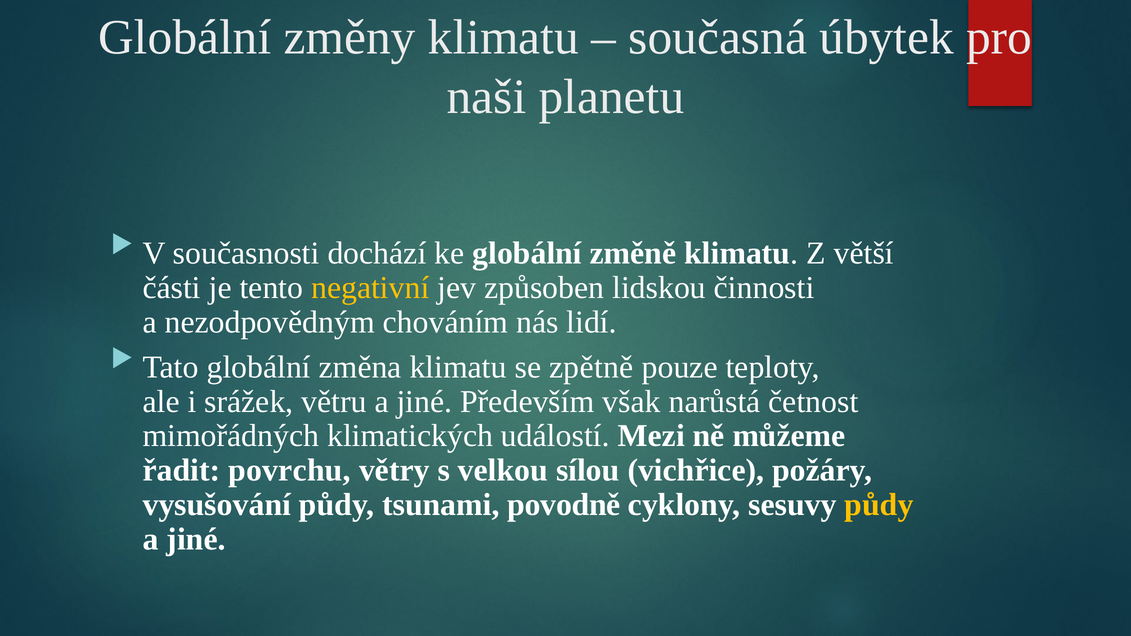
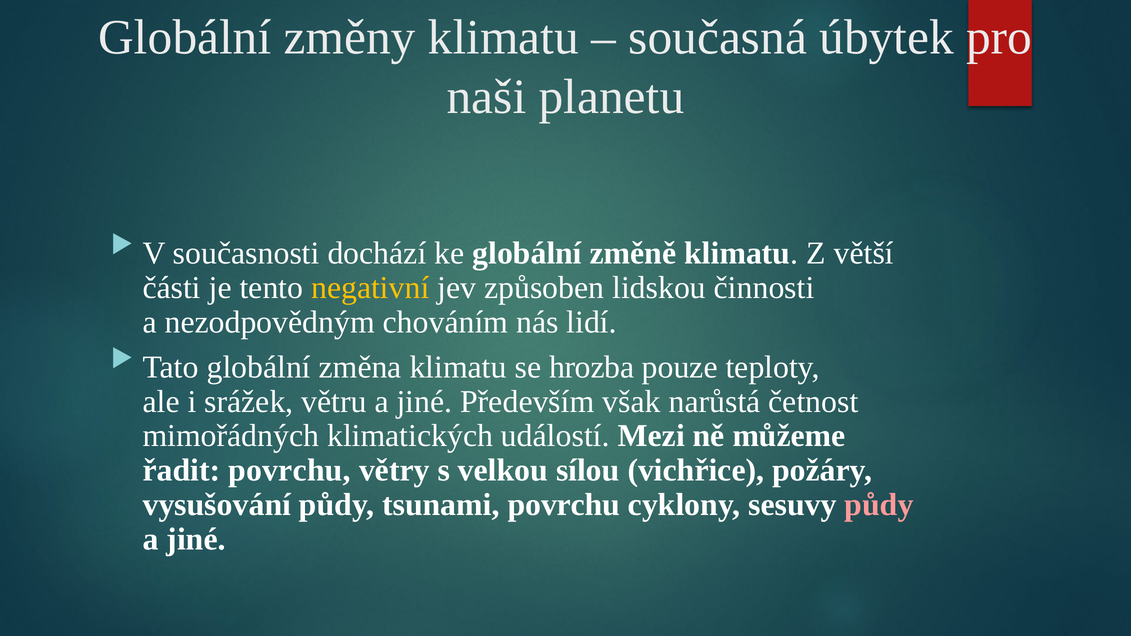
zpětně: zpětně -> hrozba
tsunami povodně: povodně -> povrchu
půdy at (879, 505) colour: yellow -> pink
